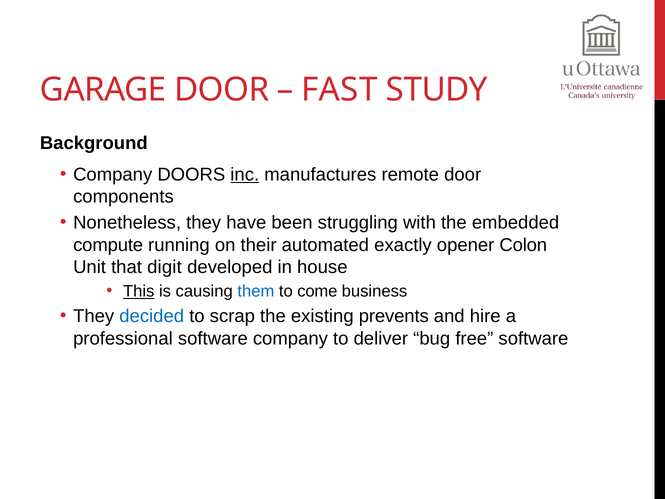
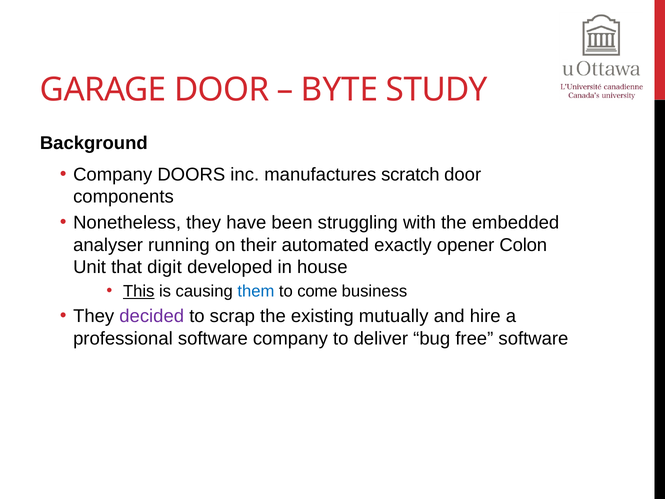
FAST: FAST -> BYTE
inc underline: present -> none
remote: remote -> scratch
compute: compute -> analyser
decided colour: blue -> purple
prevents: prevents -> mutually
